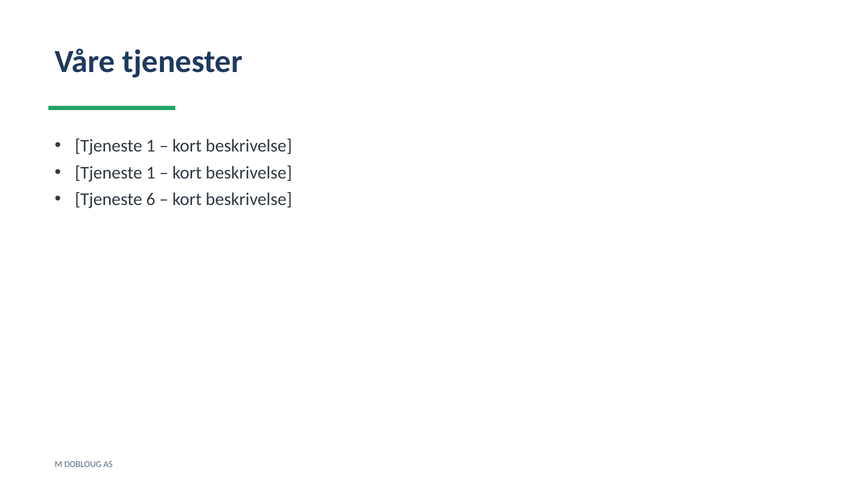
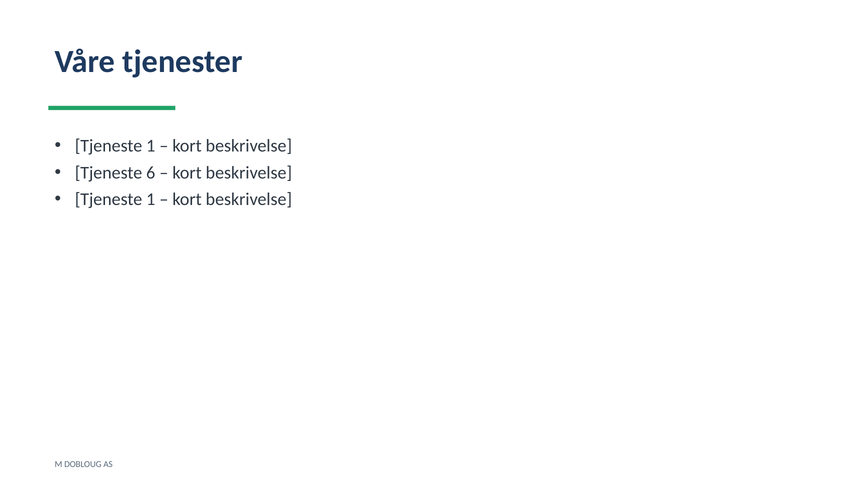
1 at (151, 173): 1 -> 6
6 at (151, 199): 6 -> 1
